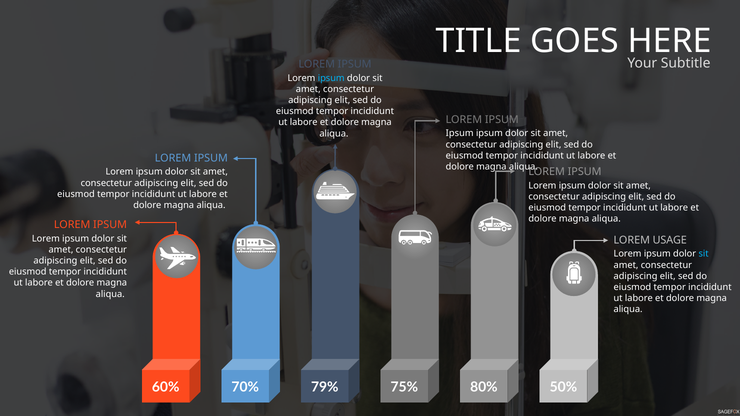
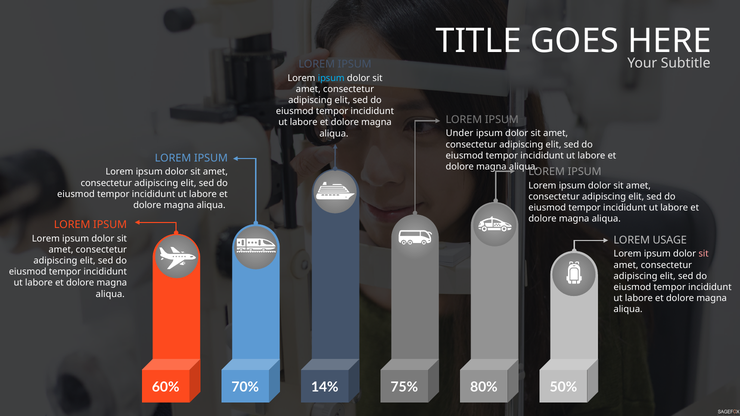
Ipsum at (460, 133): Ipsum -> Under
sit at (704, 254) colour: light blue -> pink
79%: 79% -> 14%
